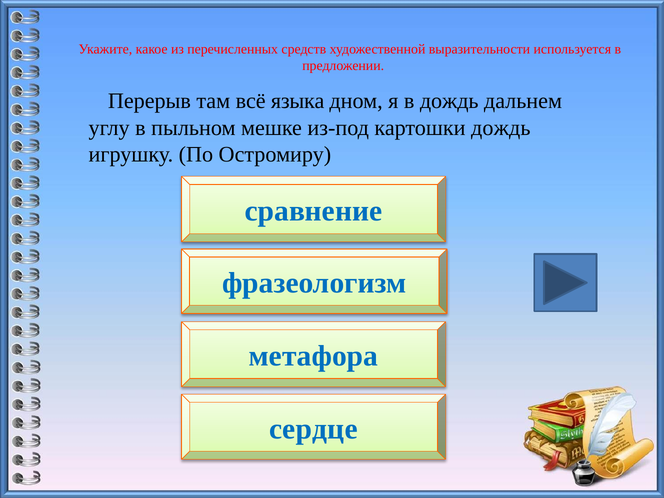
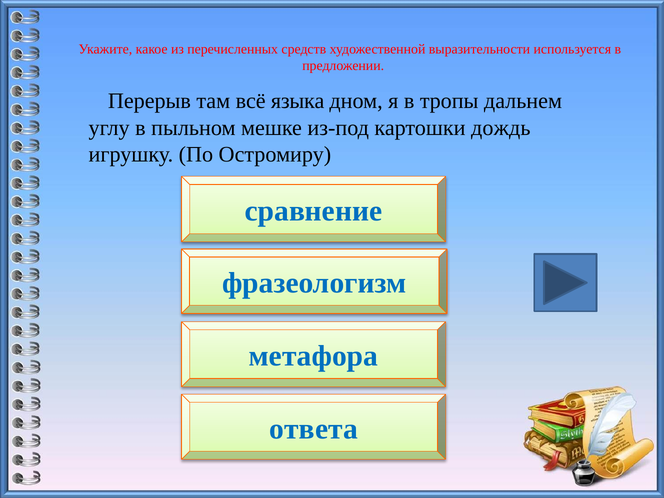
в дождь: дождь -> тропы
сердце: сердце -> ответа
